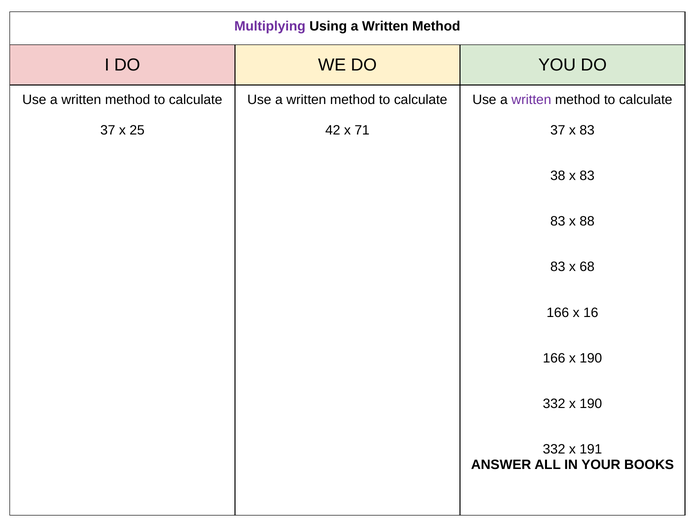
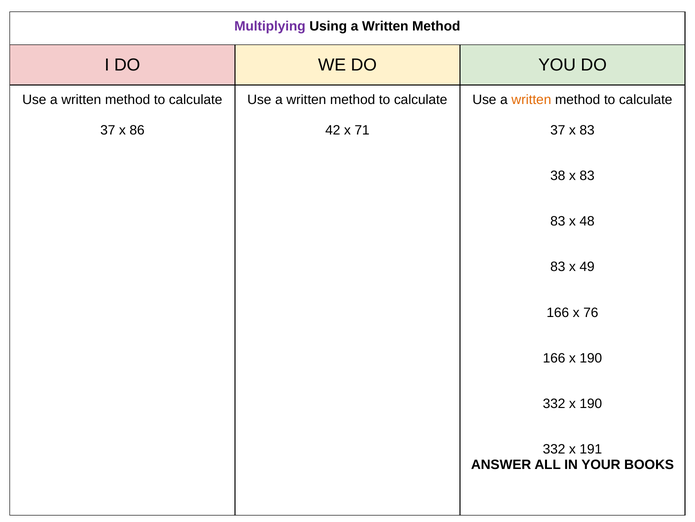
written at (531, 100) colour: purple -> orange
25: 25 -> 86
88: 88 -> 48
68: 68 -> 49
16: 16 -> 76
